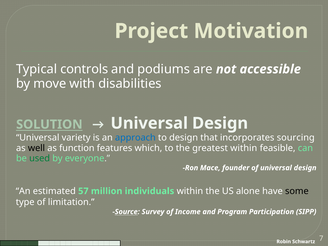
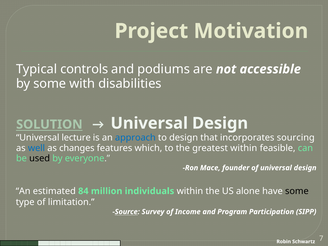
by move: move -> some
variety: variety -> lecture
well colour: black -> blue
function: function -> changes
used colour: green -> black
57: 57 -> 84
